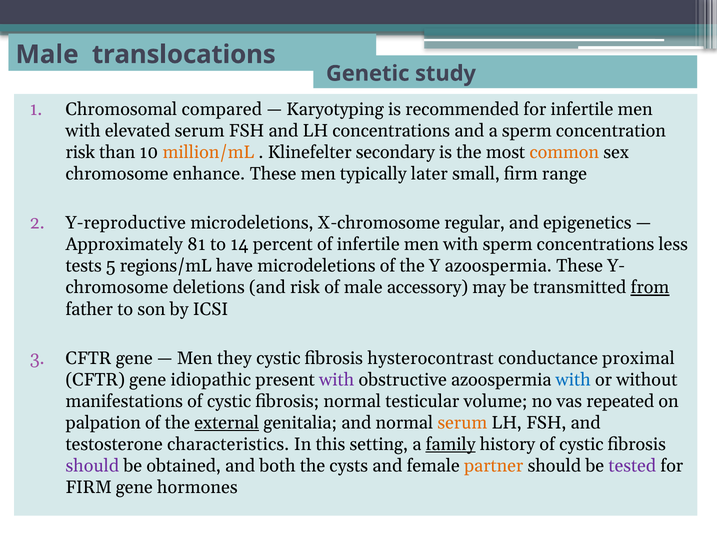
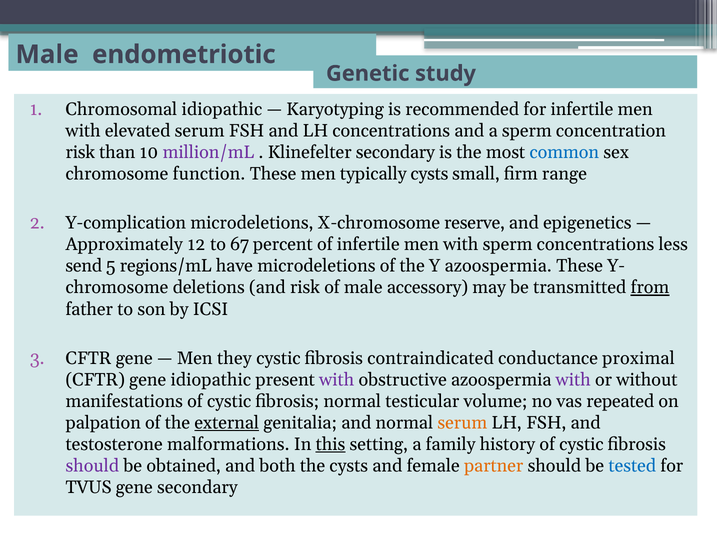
translocations: translocations -> endometriotic
Chromosomal compared: compared -> idiopathic
million/mL colour: orange -> purple
common colour: orange -> blue
enhance: enhance -> function
typically later: later -> cysts
Y-reproductive: Y-reproductive -> Y-complication
regular: regular -> reserve
81: 81 -> 12
14: 14 -> 67
tests: tests -> send
hysterocontrast: hysterocontrast -> contraindicated
with at (573, 379) colour: blue -> purple
characteristics: characteristics -> malformations
this underline: none -> present
family underline: present -> none
tested colour: purple -> blue
FIRM at (89, 487): FIRM -> TVUS
gene hormones: hormones -> secondary
